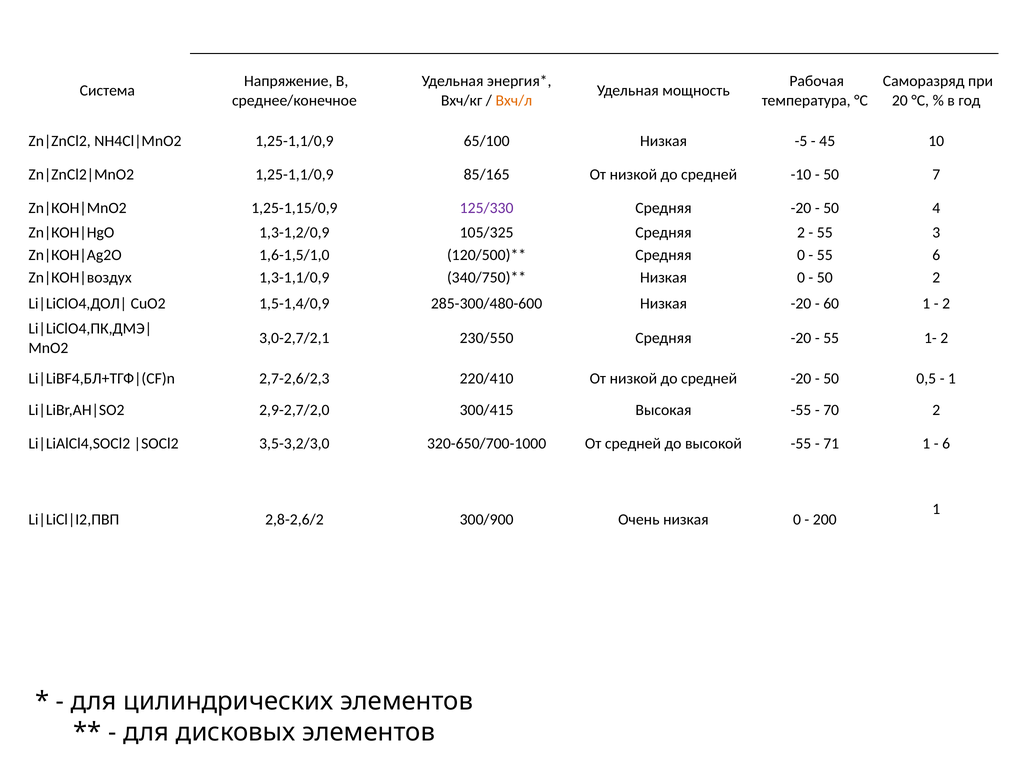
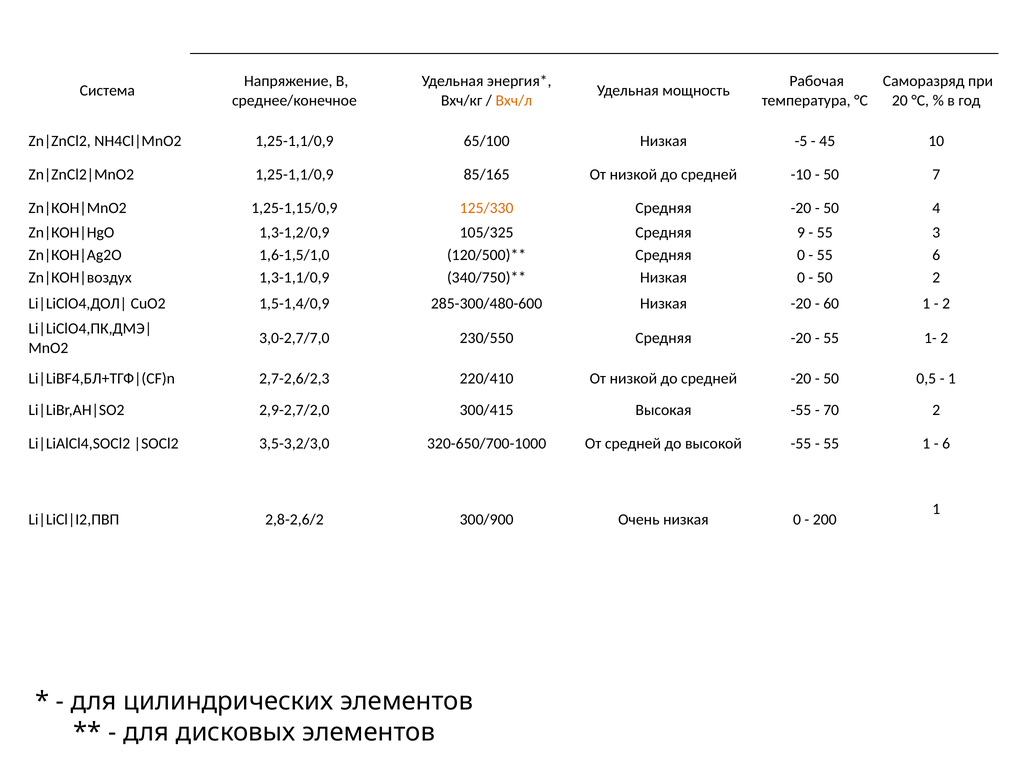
125/330 colour: purple -> orange
Средняя 2: 2 -> 9
3,0-2,7/2,1: 3,0-2,7/2,1 -> 3,0-2,7/7,0
71 at (831, 444): 71 -> 55
